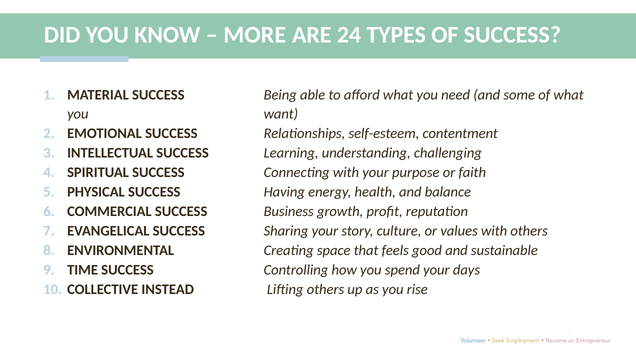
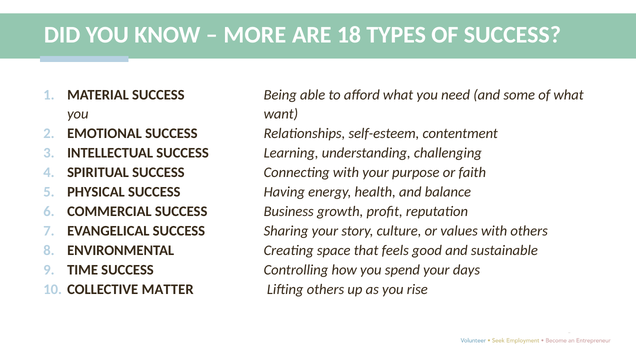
24: 24 -> 18
INSTEAD: INSTEAD -> MATTER
